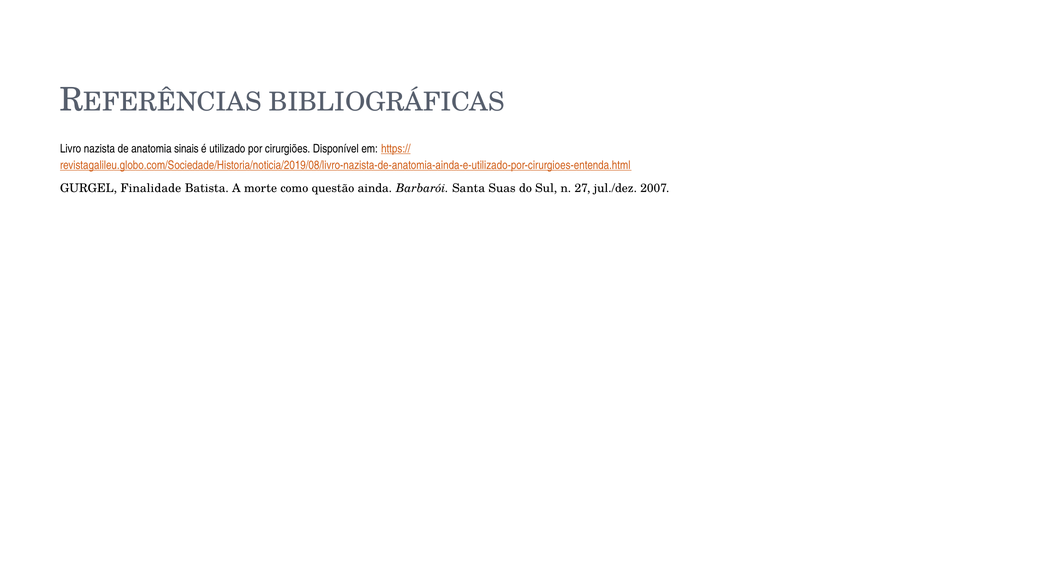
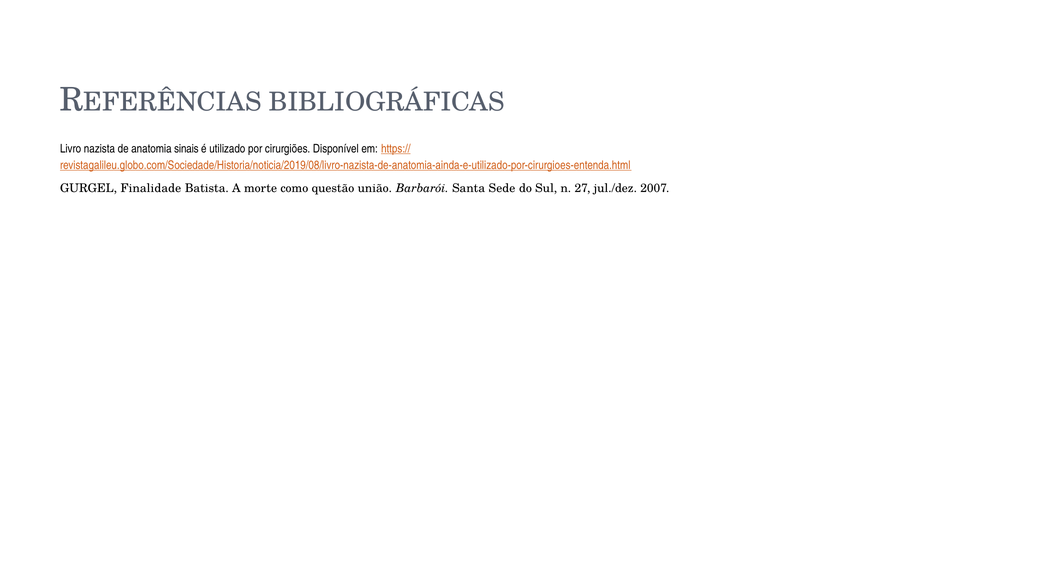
ainda: ainda -> união
Suas: Suas -> Sede
